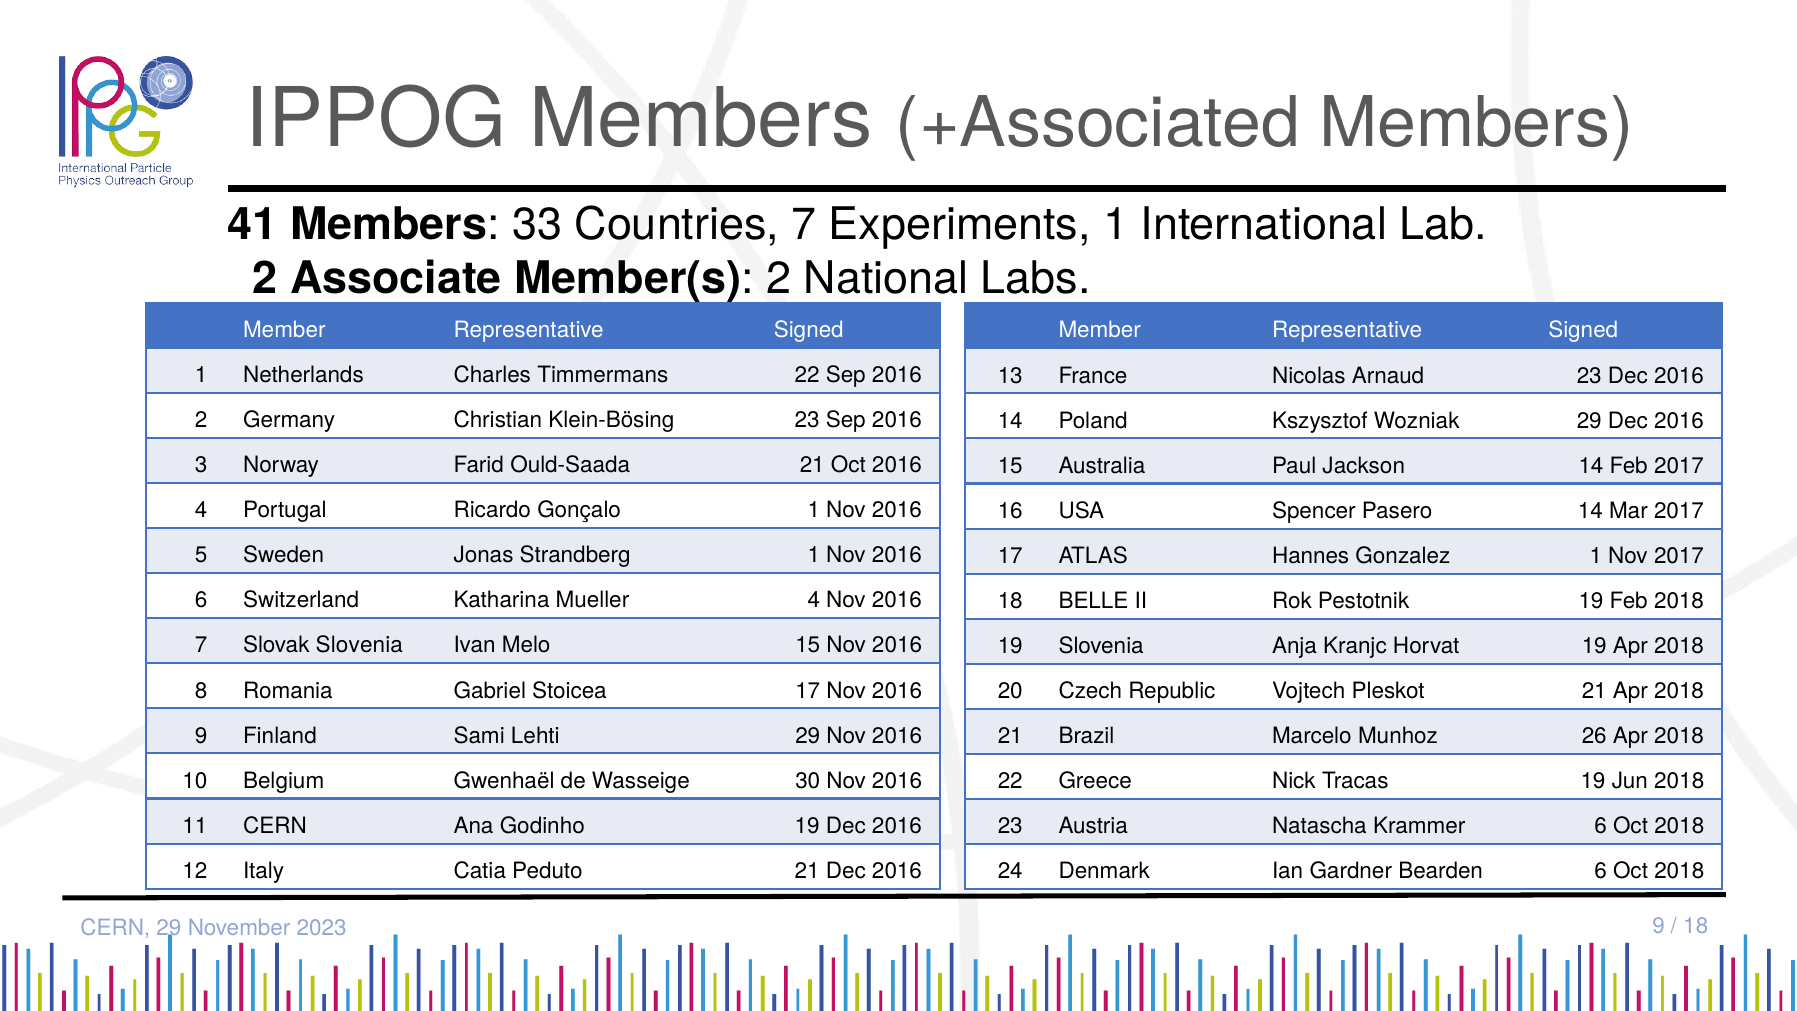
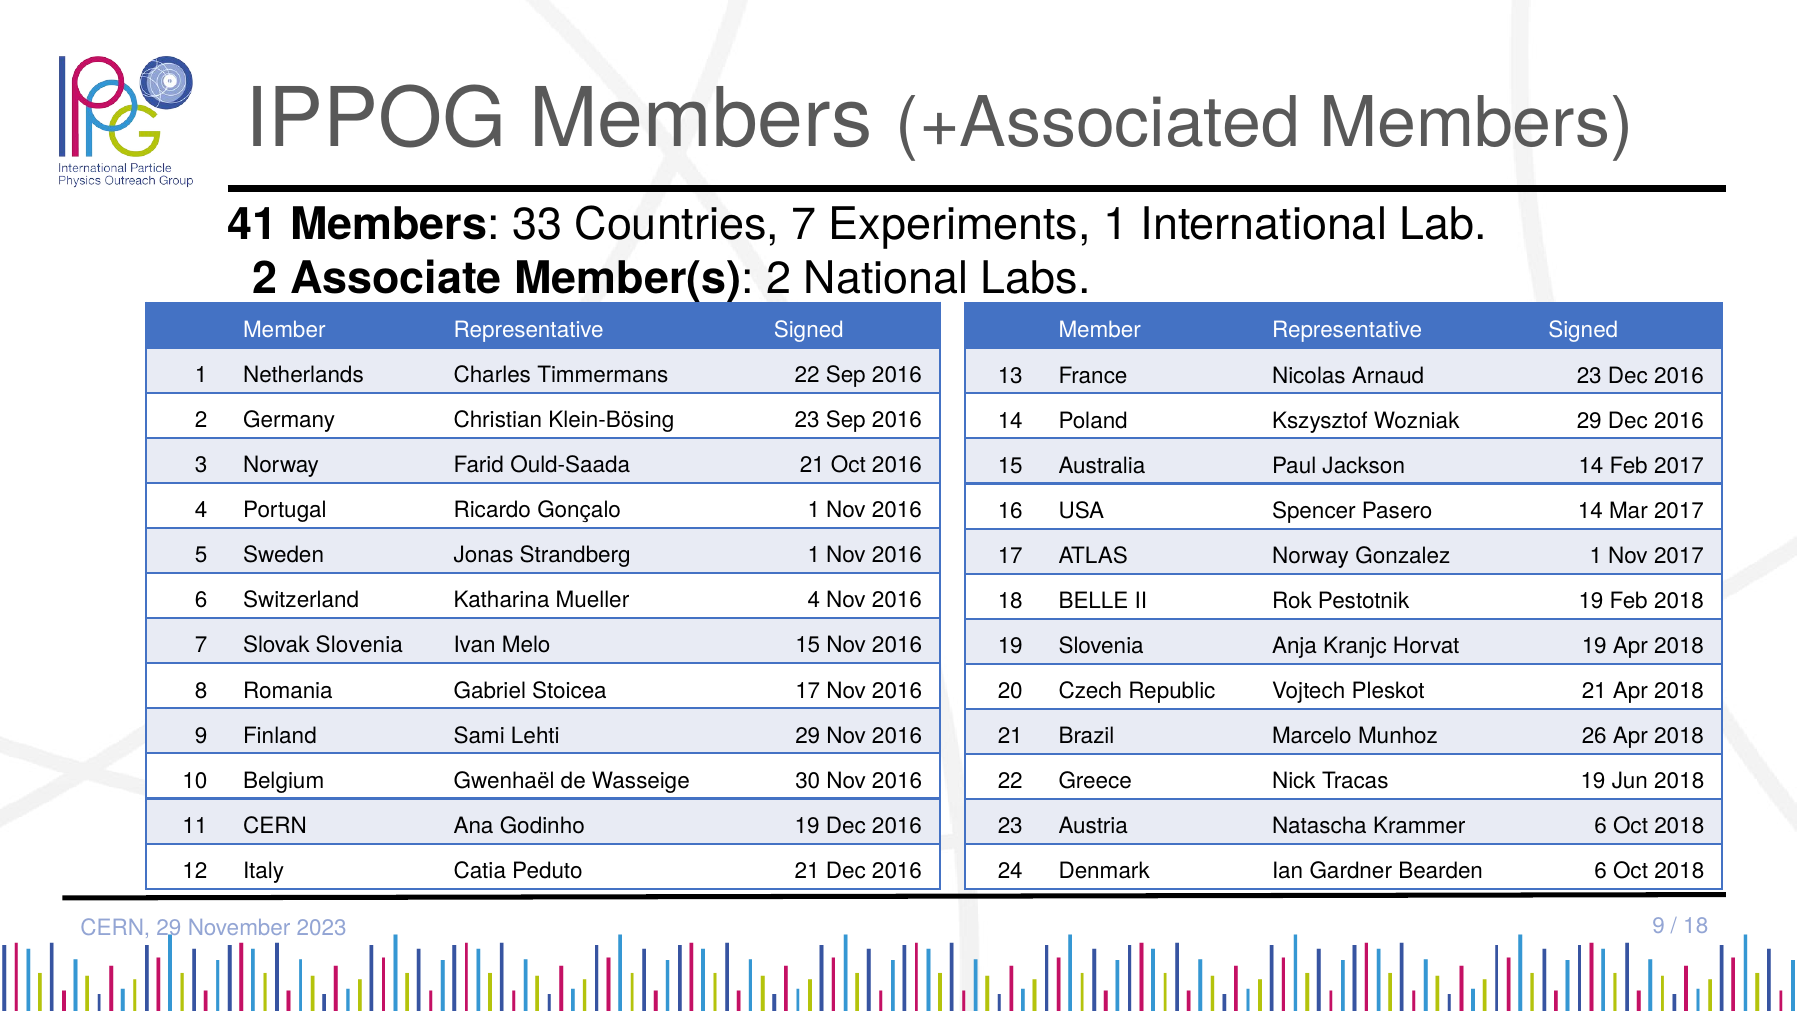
ATLAS Hannes: Hannes -> Norway
